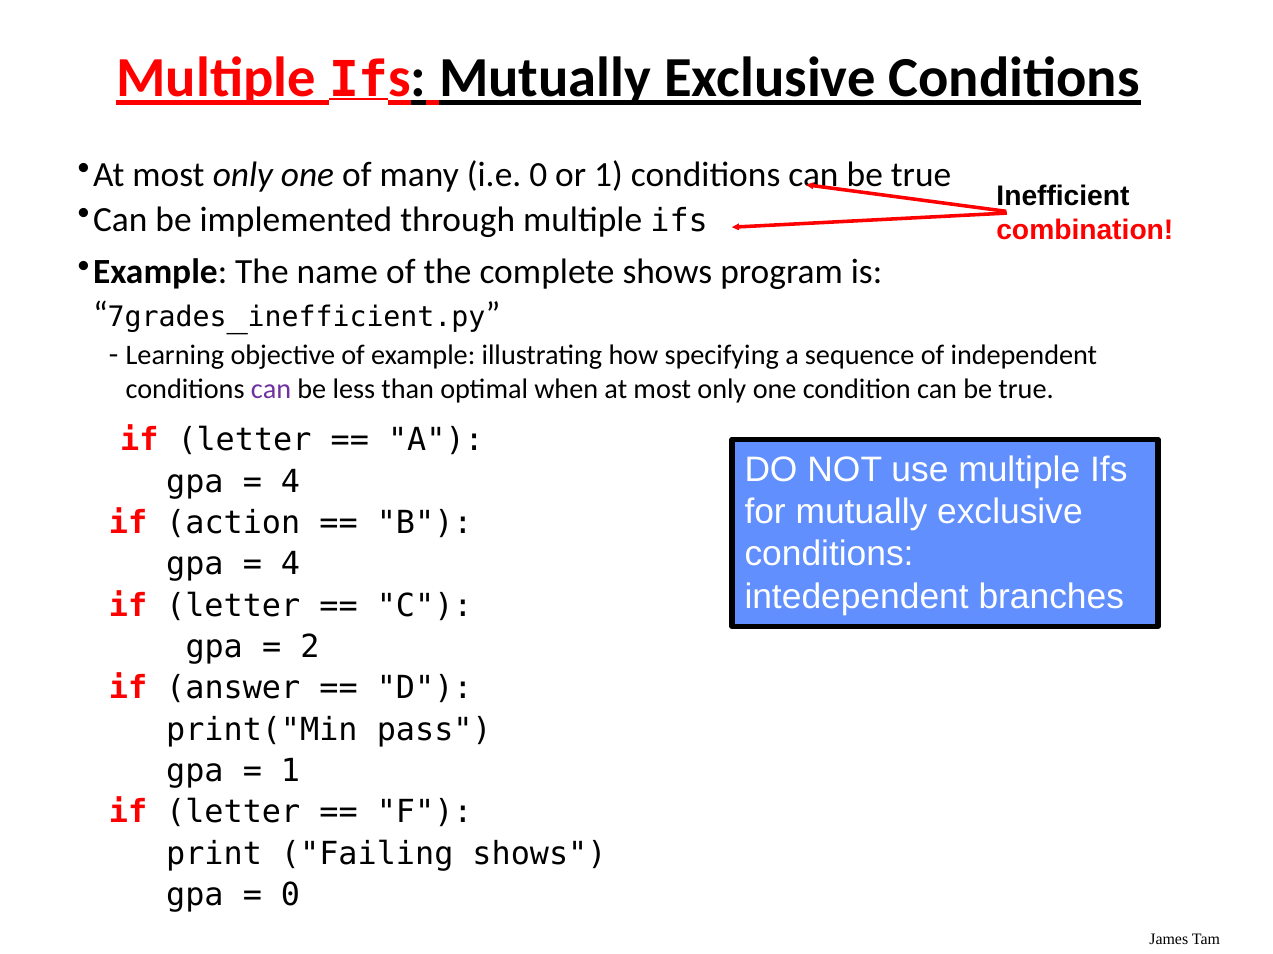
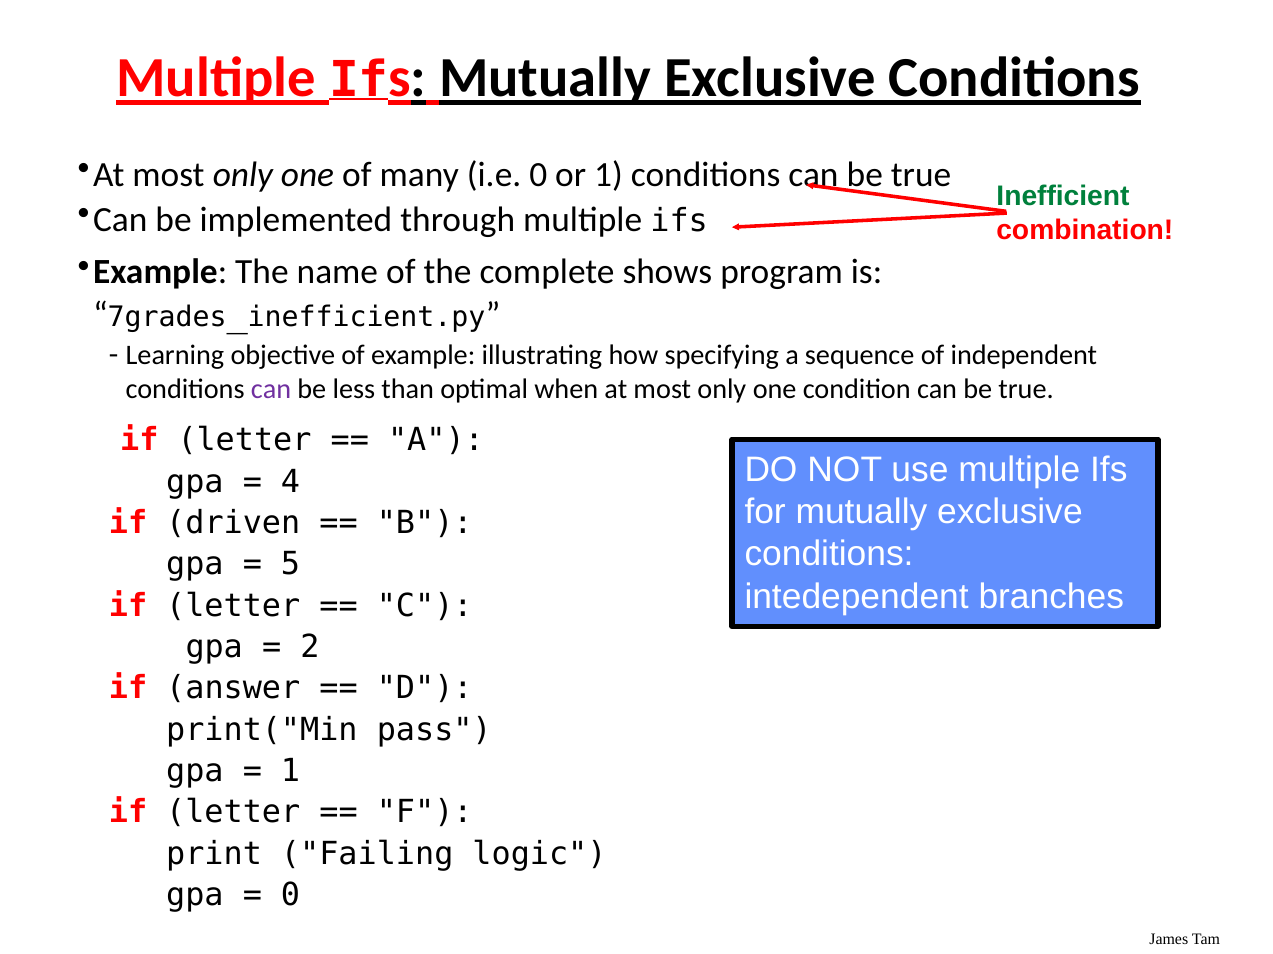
Inefficient colour: black -> green
action: action -> driven
4 at (291, 565): 4 -> 5
Failing shows: shows -> logic
